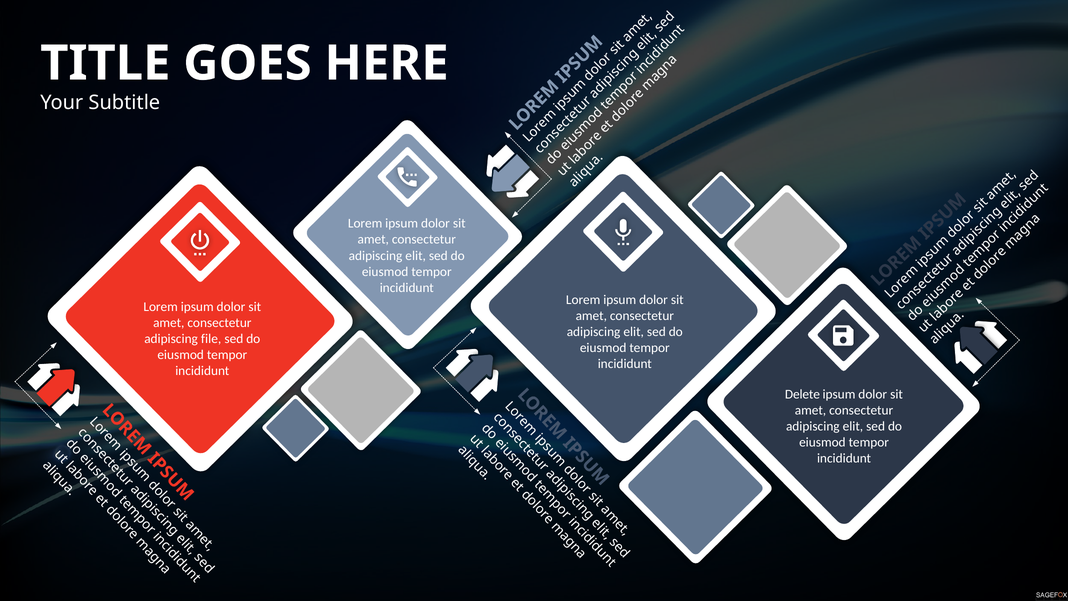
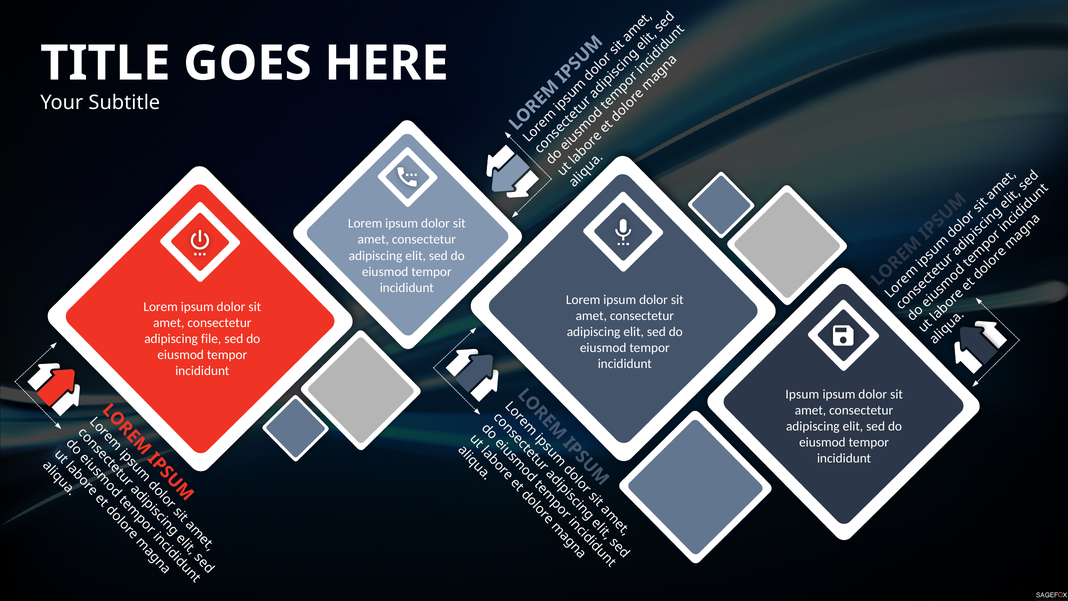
Delete at (802, 394): Delete -> Ipsum
